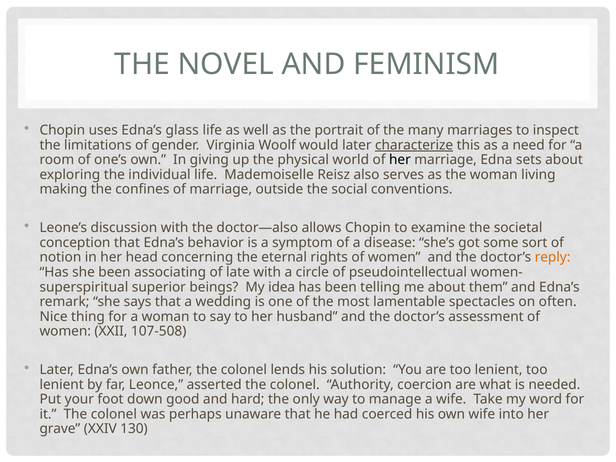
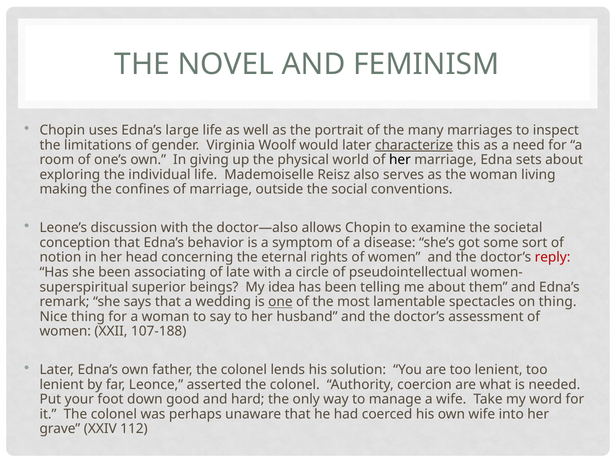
glass: glass -> large
reply colour: orange -> red
one underline: none -> present
on often: often -> thing
107-508: 107-508 -> 107-188
130: 130 -> 112
